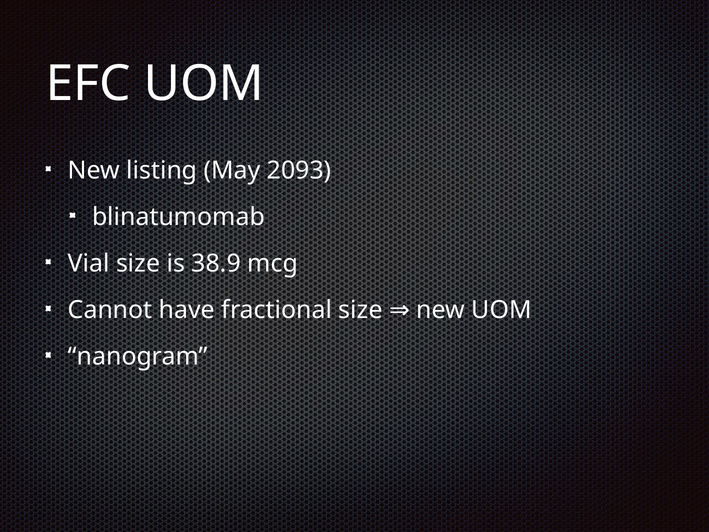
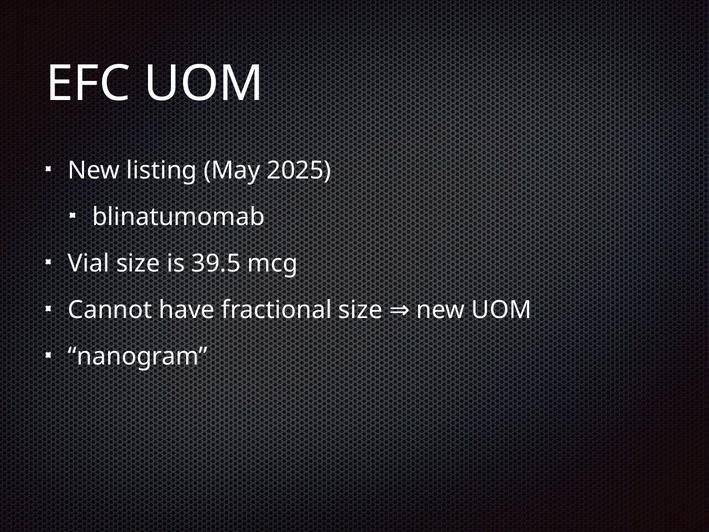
2093: 2093 -> 2025
38.9: 38.9 -> 39.5
